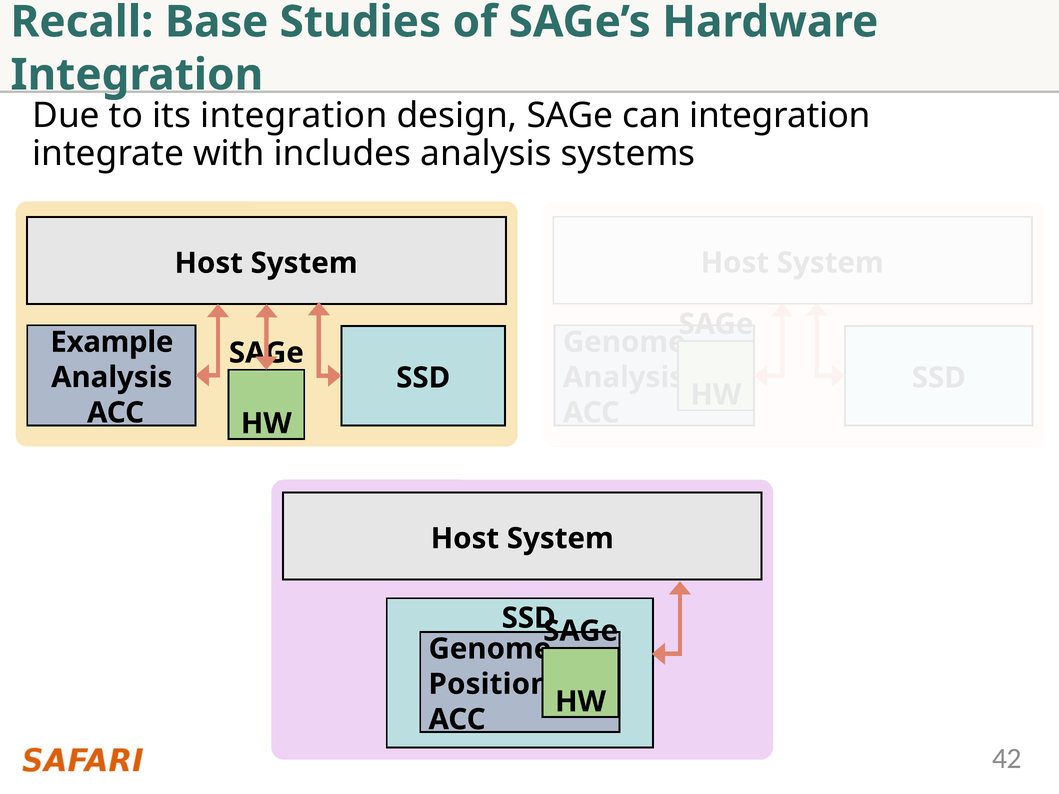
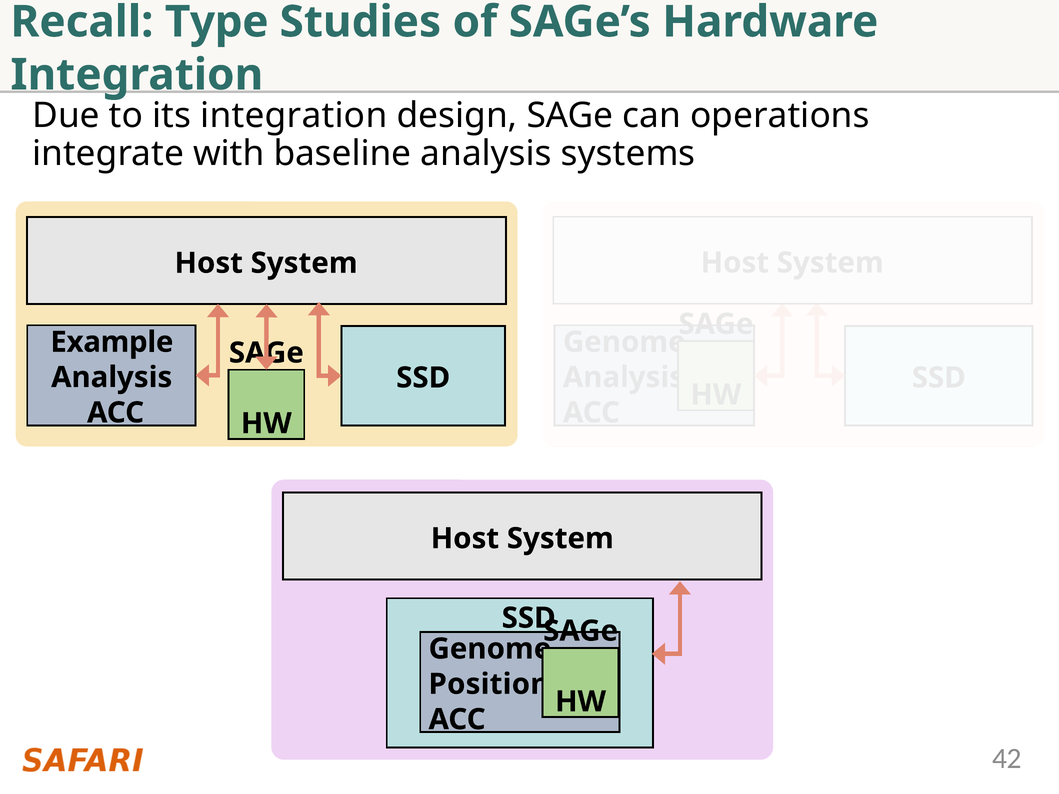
Base: Base -> Type
can integration: integration -> operations
includes: includes -> baseline
